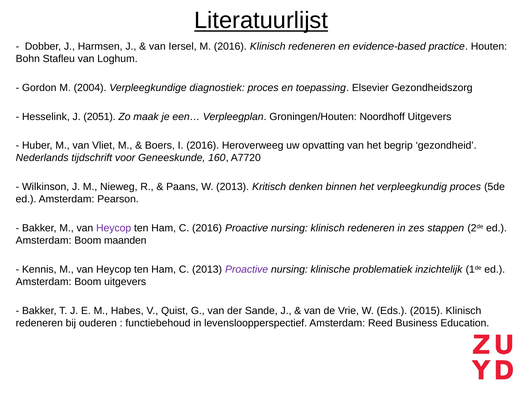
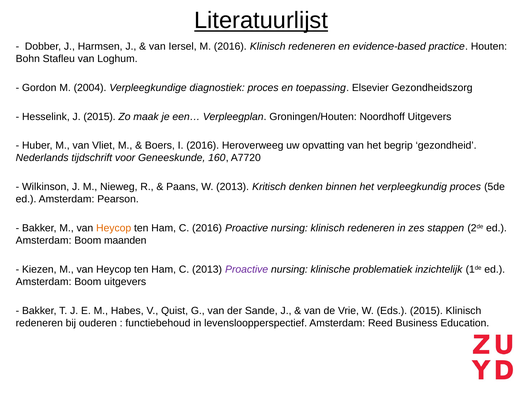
J 2051: 2051 -> 2015
Heycop at (114, 228) colour: purple -> orange
Kennis: Kennis -> Kiezen
